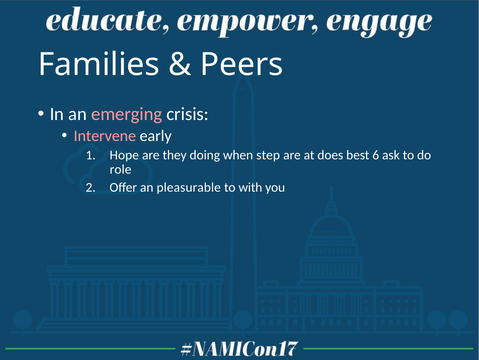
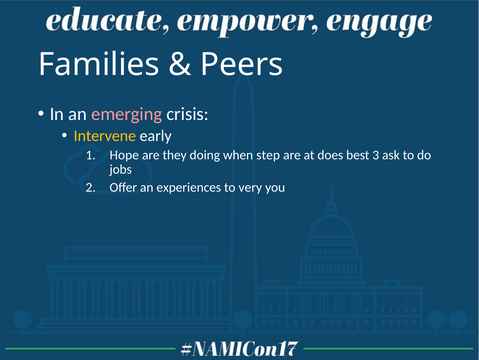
Intervene colour: pink -> yellow
6: 6 -> 3
role: role -> jobs
pleasurable: pleasurable -> experiences
with: with -> very
